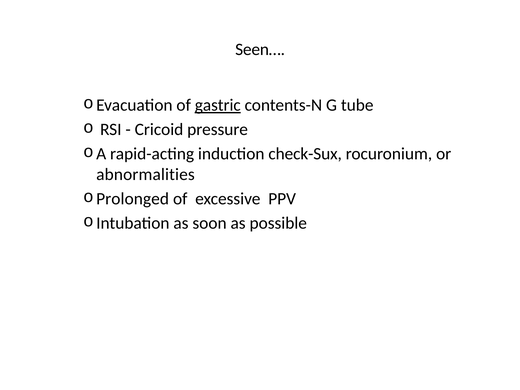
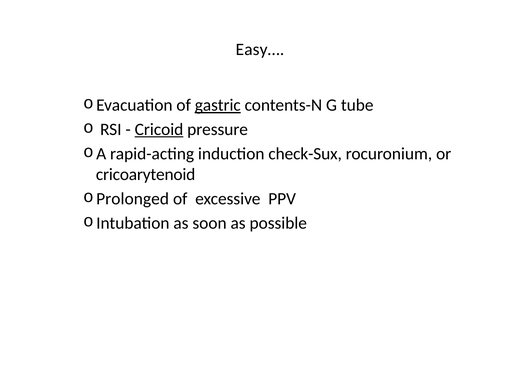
Seen…: Seen… -> Easy…
Cricoid underline: none -> present
abnormalities: abnormalities -> cricoarytenoid
